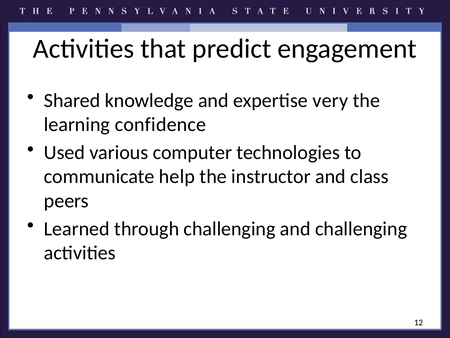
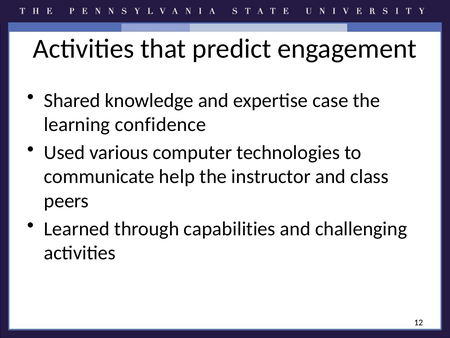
very: very -> case
through challenging: challenging -> capabilities
